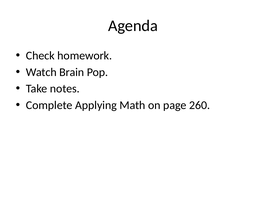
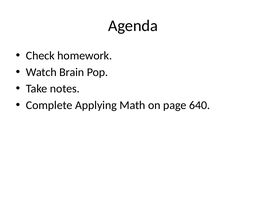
260: 260 -> 640
